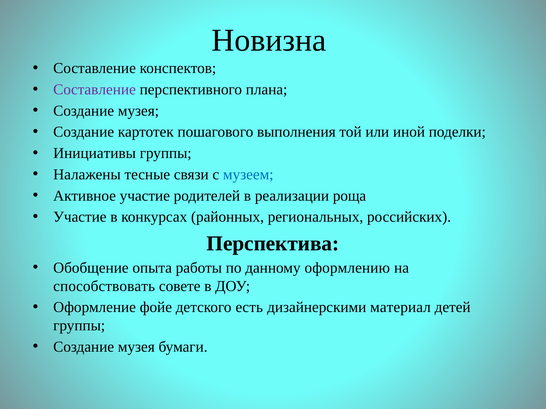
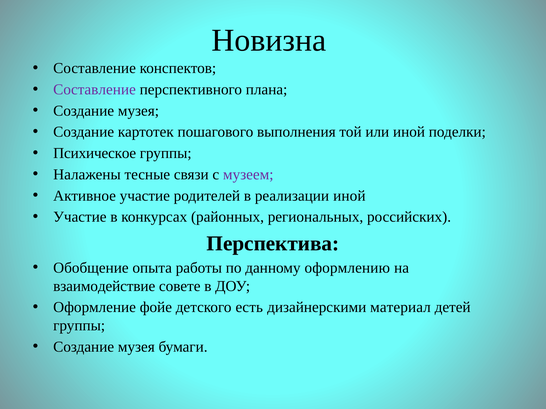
Инициативы: Инициативы -> Психическое
музеем colour: blue -> purple
реализации роща: роща -> иной
способствовать: способствовать -> взаимодействие
